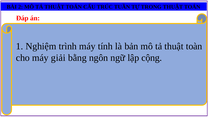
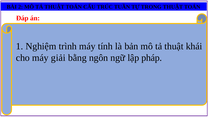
toàn: toàn -> khái
cộng: cộng -> pháp
